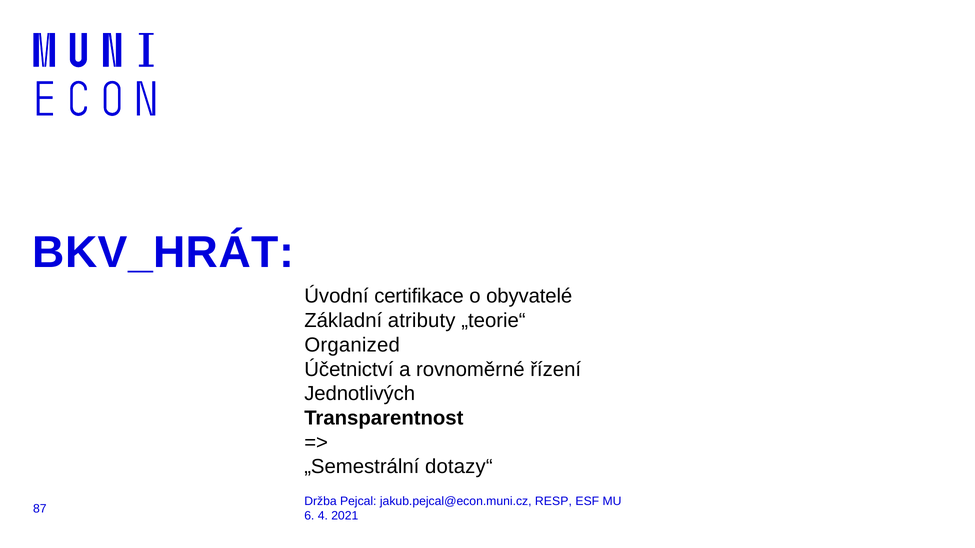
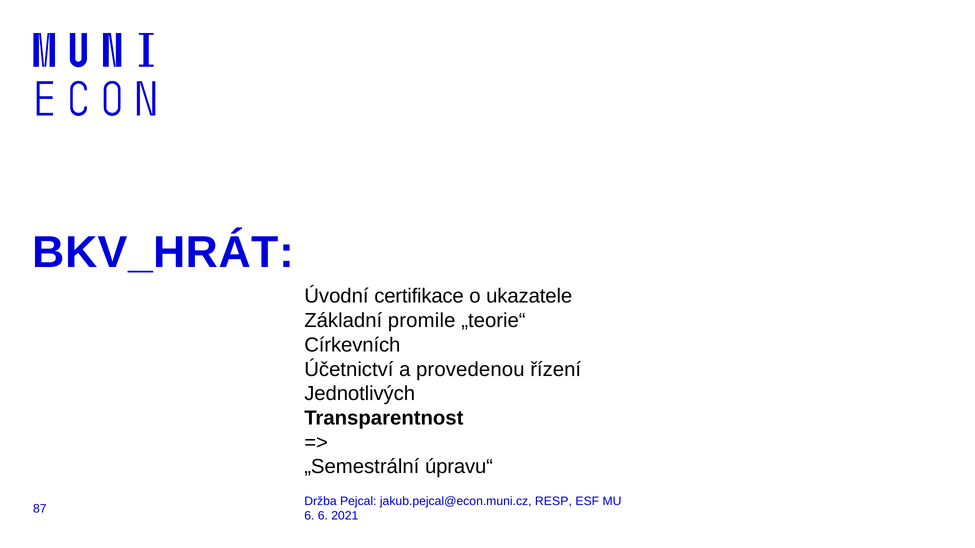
obyvatelé: obyvatelé -> ukazatele
atributy: atributy -> promile
Organized: Organized -> Církevních
rovnoměrné: rovnoměrné -> provedenou
dotazy“: dotazy“ -> úpravu“
6 4: 4 -> 6
